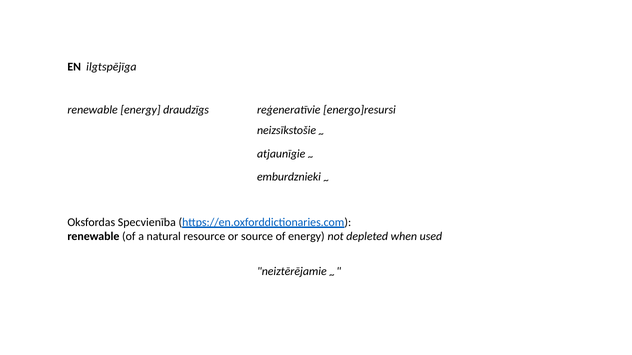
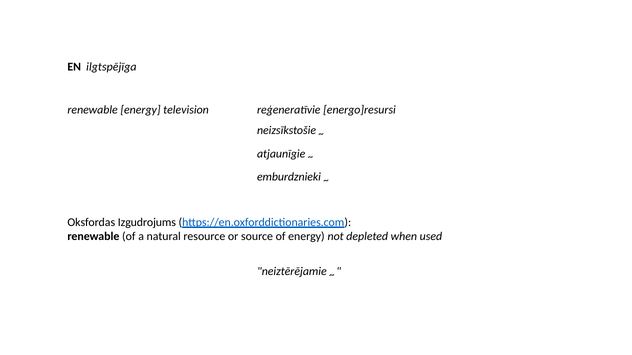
draudzīgs: draudzīgs -> television
Specvienība: Specvienība -> Izgudrojums
